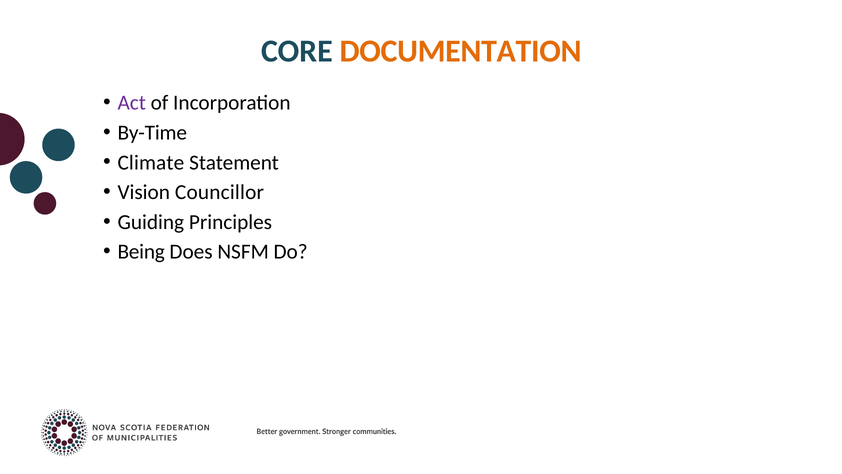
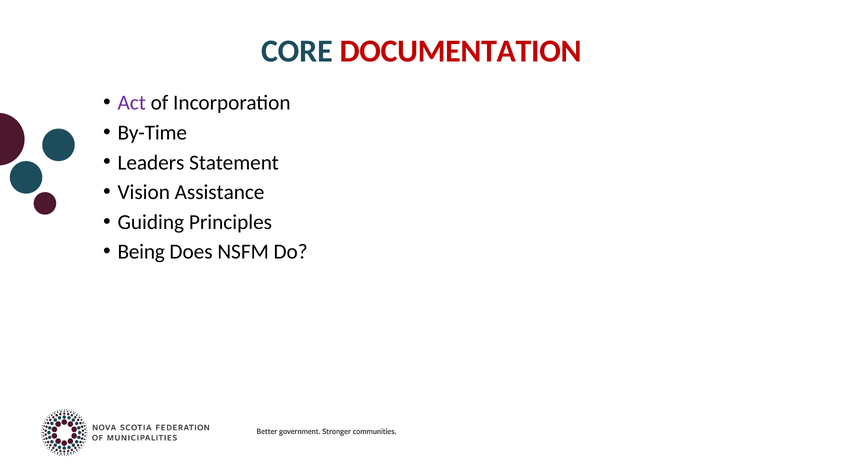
DOCUMENTATION colour: orange -> red
Climate: Climate -> Leaders
Councillor: Councillor -> Assistance
